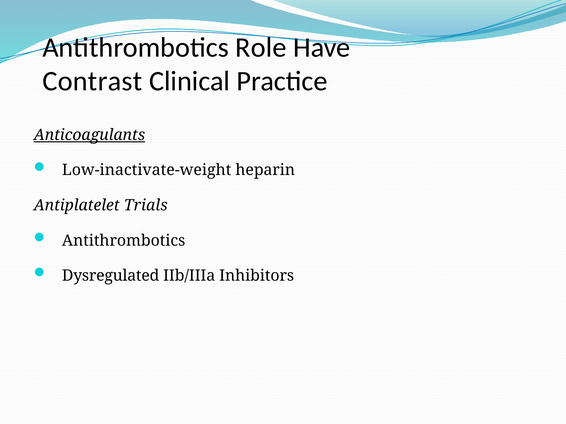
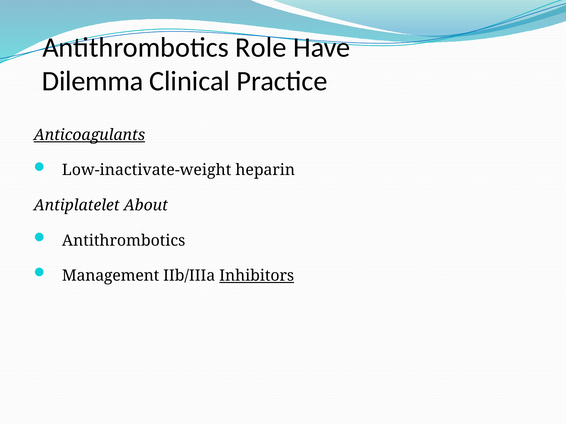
Contrast: Contrast -> Dilemma
Trials: Trials -> About
Dysregulated: Dysregulated -> Management
Inhibitors underline: none -> present
